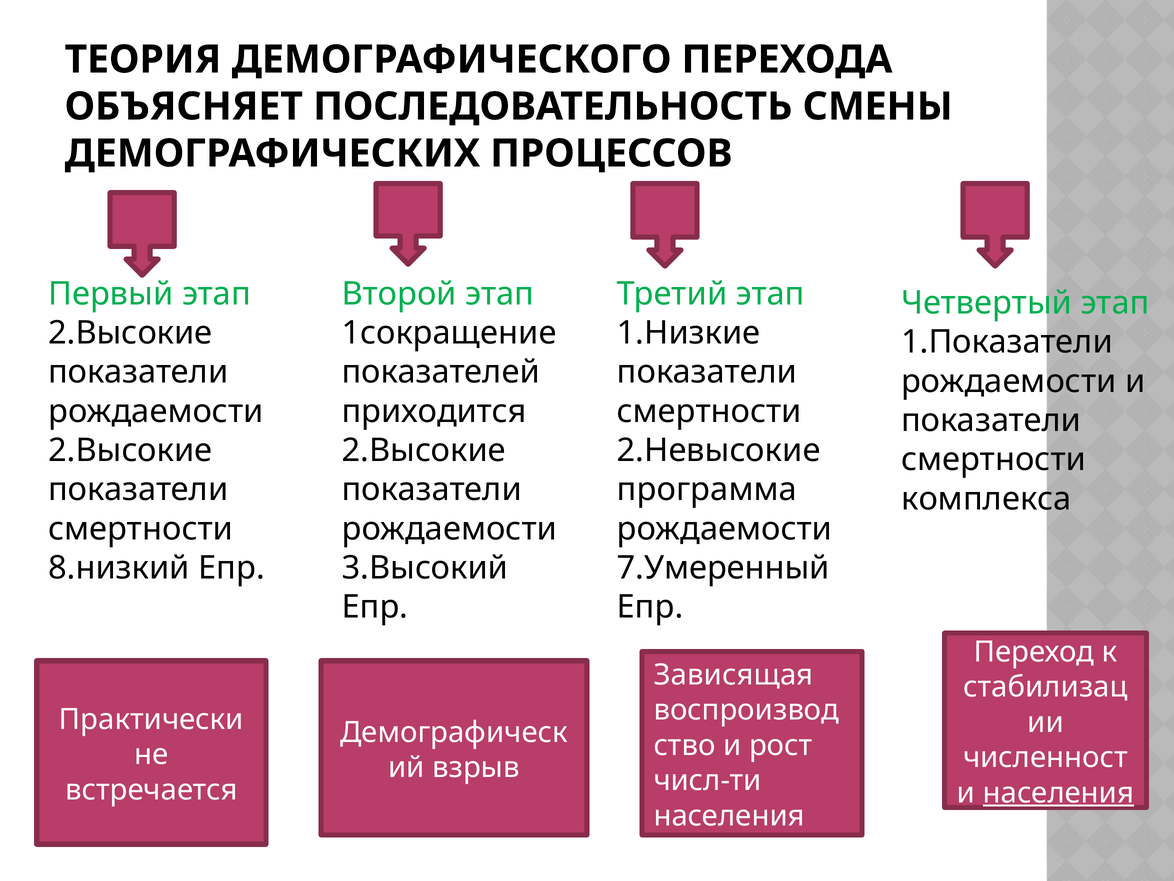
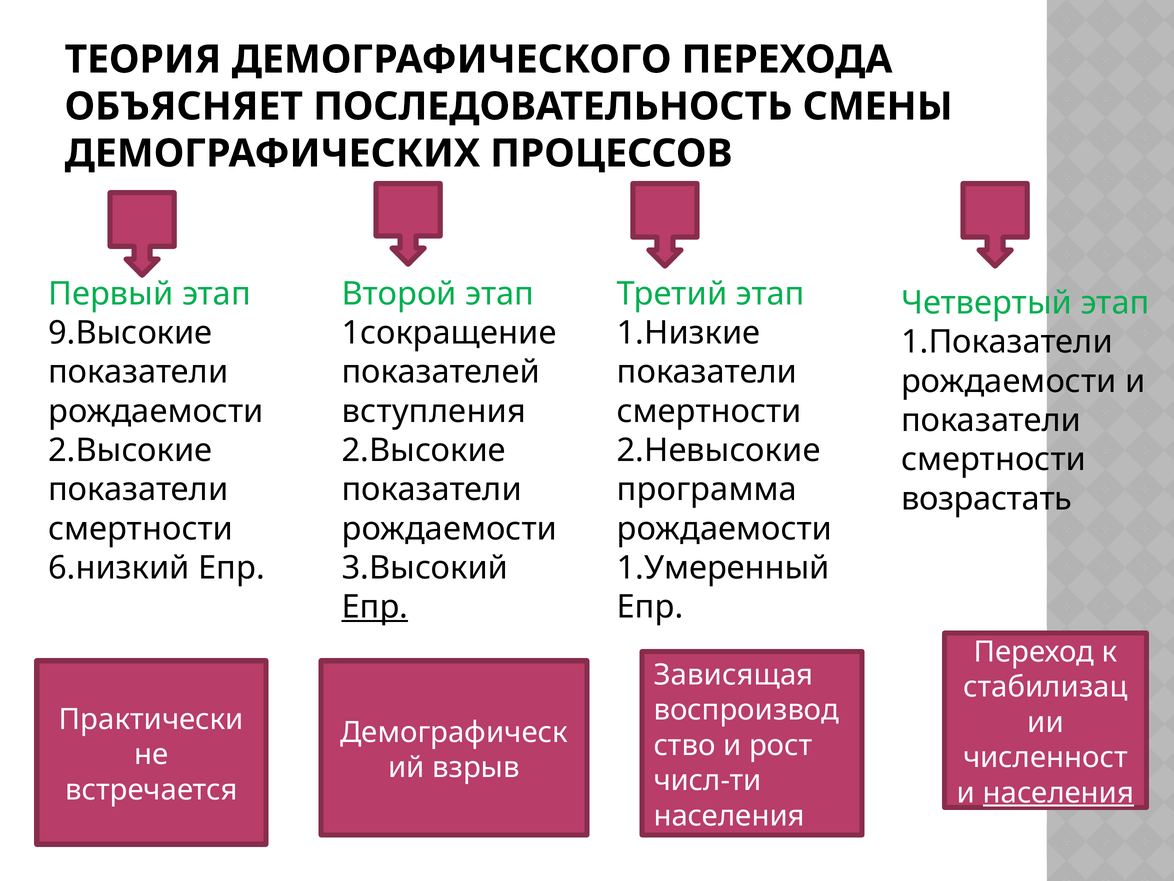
2.Высокие at (130, 333): 2.Высокие -> 9.Высокие
приходится: приходится -> вступления
комплекса: комплекса -> возрастать
8.низкий: 8.низкий -> 6.низкий
7.Умеренный: 7.Умеренный -> 1.Умеренный
Епр at (375, 607) underline: none -> present
